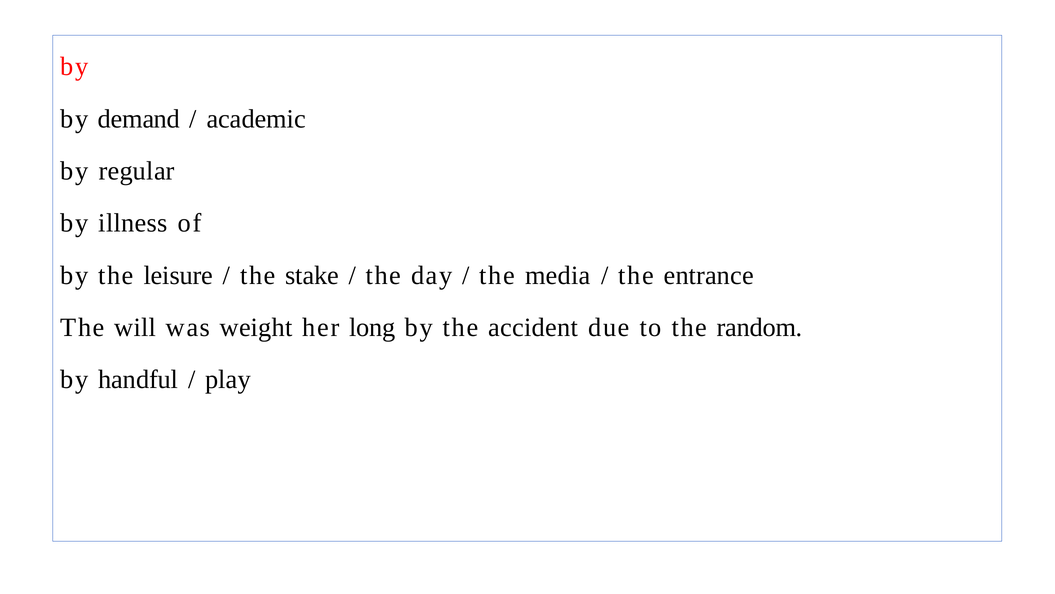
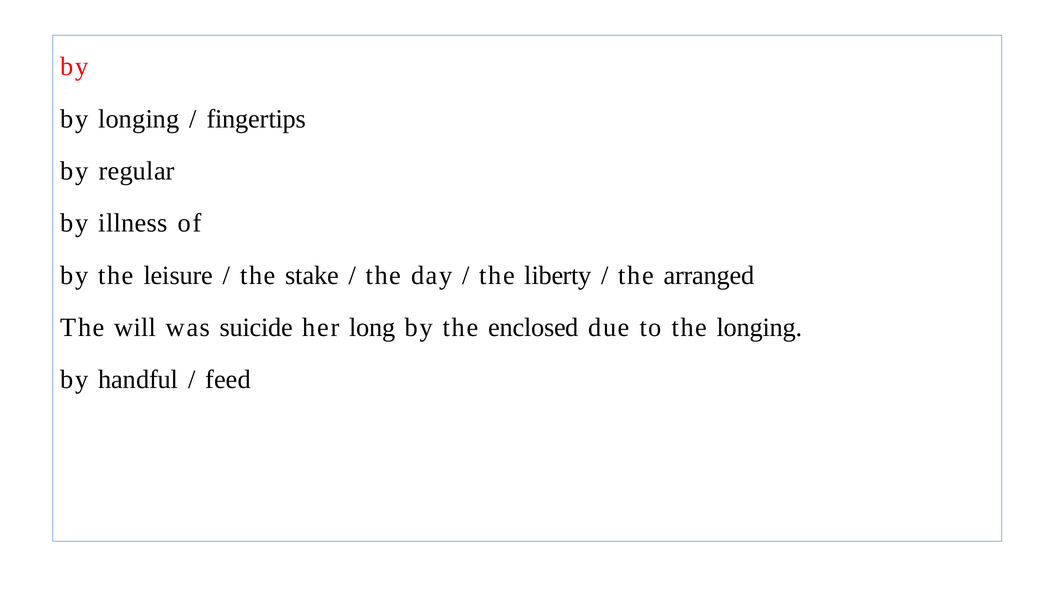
by demand: demand -> longing
academic: academic -> fingertips
media: media -> liberty
entrance: entrance -> arranged
weight: weight -> suicide
accident: accident -> enclosed
the random: random -> longing
play: play -> feed
